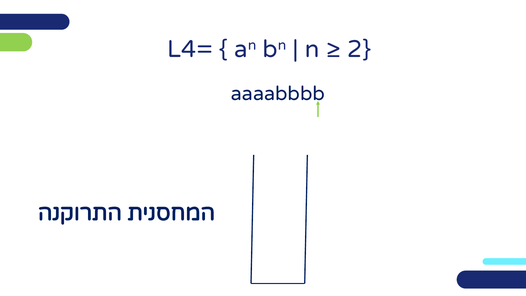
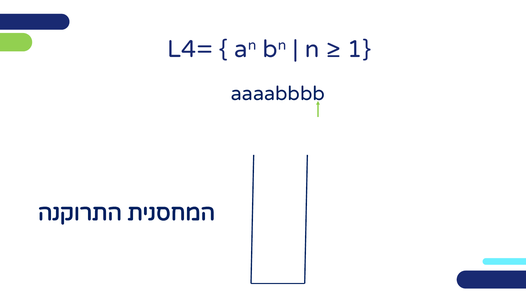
2: 2 -> 1
